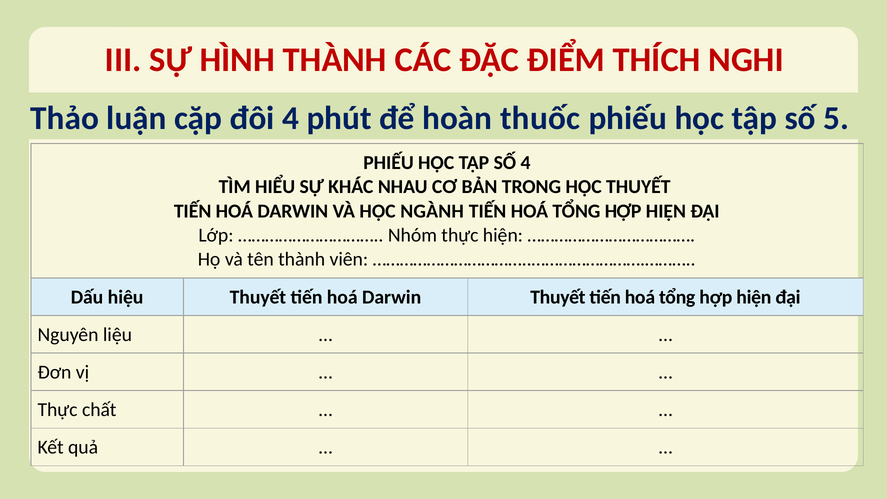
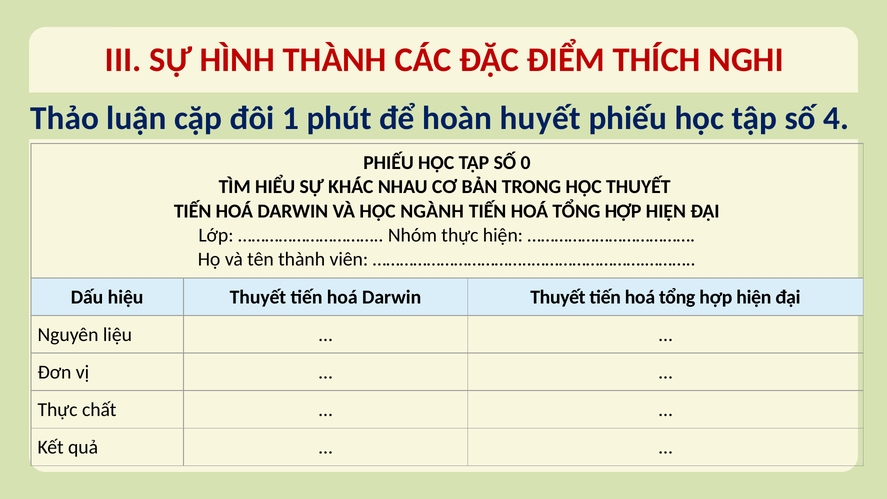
đôi 4: 4 -> 1
thuốc: thuốc -> huyết
5: 5 -> 4
SỐ 4: 4 -> 0
